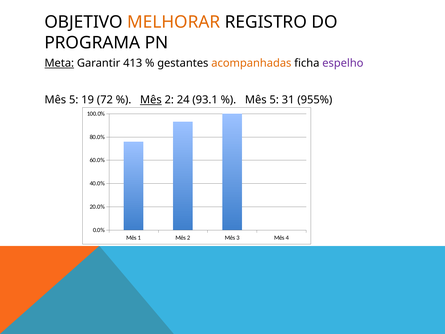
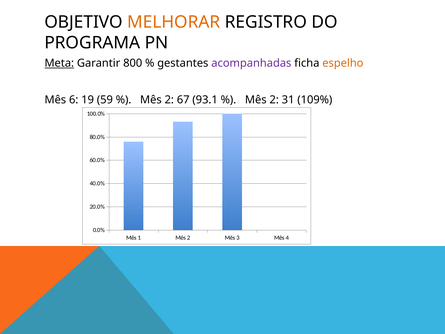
413: 413 -> 800
acompanhadas colour: orange -> purple
espelho colour: purple -> orange
5 at (74, 100): 5 -> 6
72: 72 -> 59
Mês at (151, 100) underline: present -> none
24: 24 -> 67
5 at (274, 100): 5 -> 2
955%: 955% -> 109%
